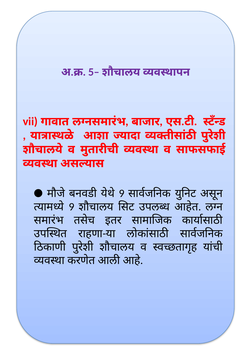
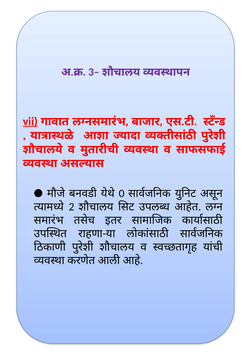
5–: 5– -> 3–
vii underline: none -> present
9 at (122, 193): 9 -> 0
9 at (72, 207): 9 -> 2
